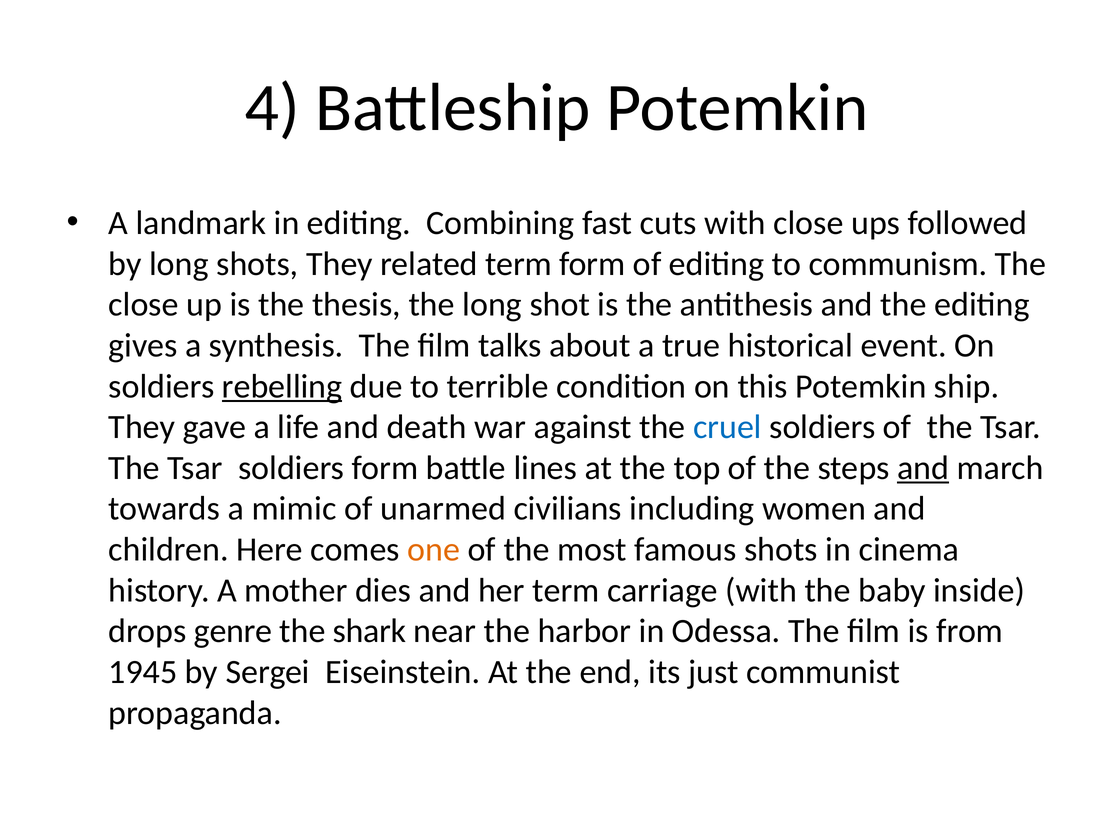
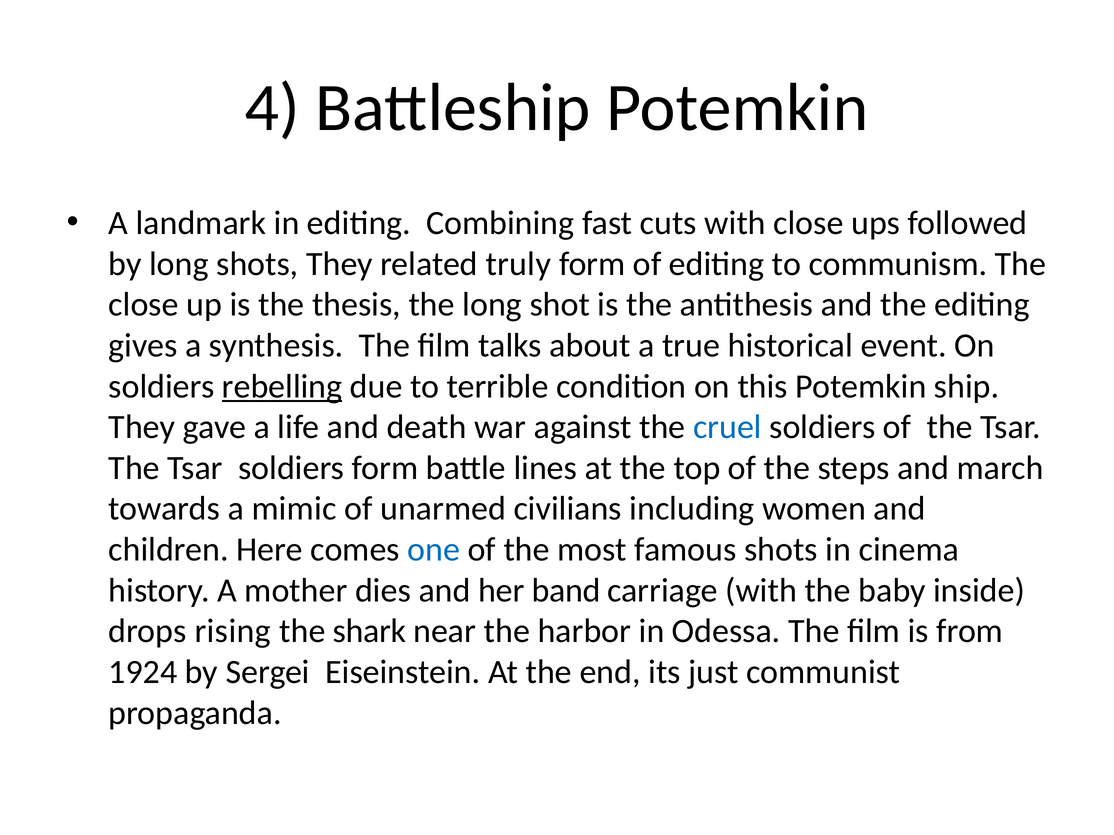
related term: term -> truly
and at (923, 468) underline: present -> none
one colour: orange -> blue
her term: term -> band
genre: genre -> rising
1945: 1945 -> 1924
